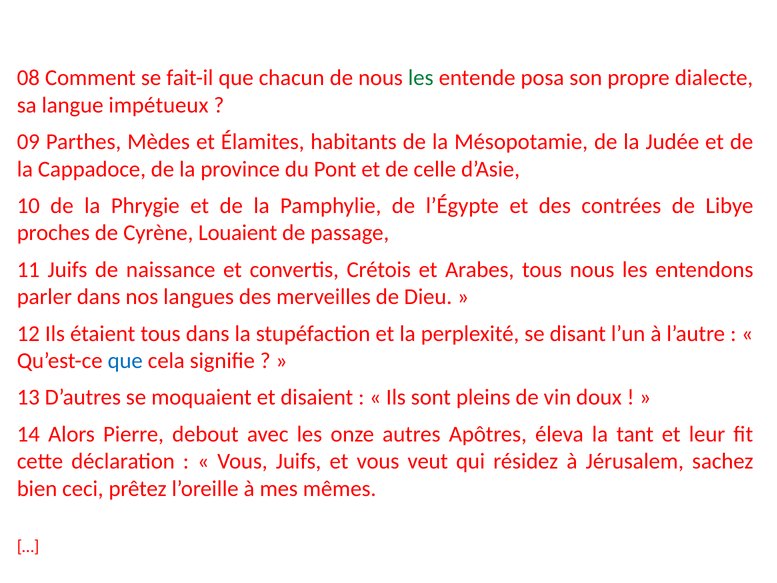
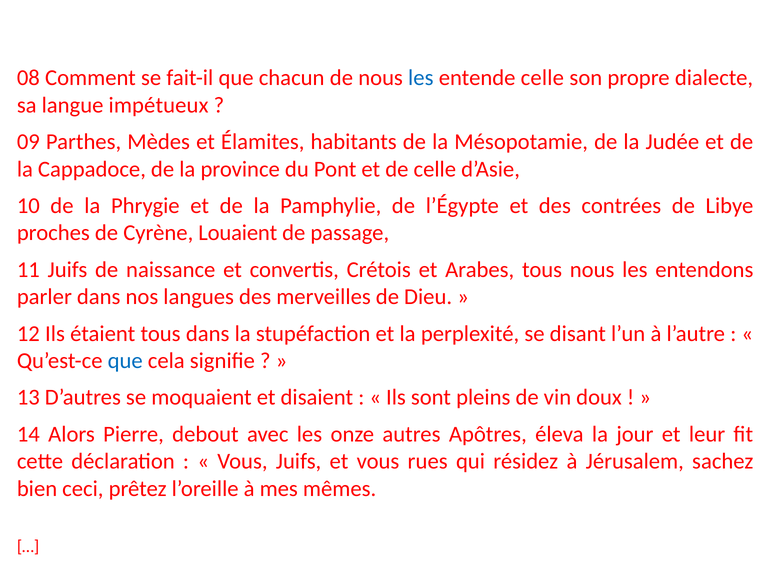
les at (421, 78) colour: green -> blue
entende posa: posa -> celle
tant: tant -> jour
veut: veut -> rues
